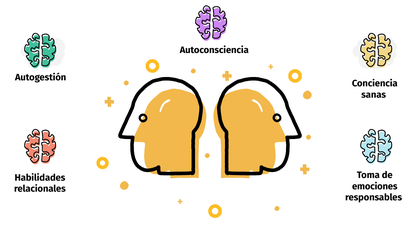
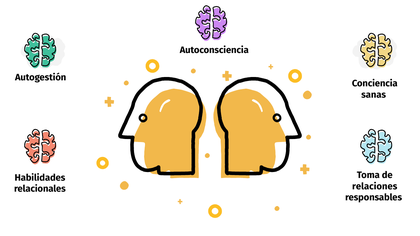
emociones: emociones -> relaciones
